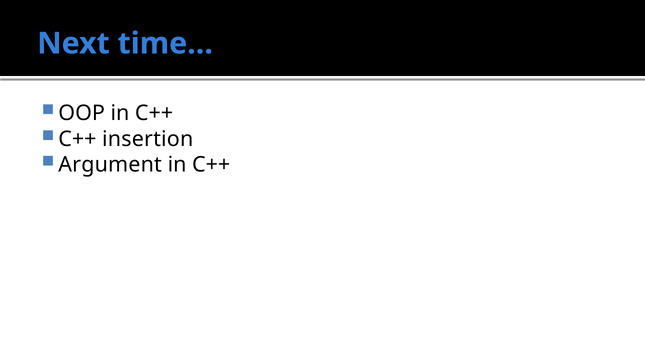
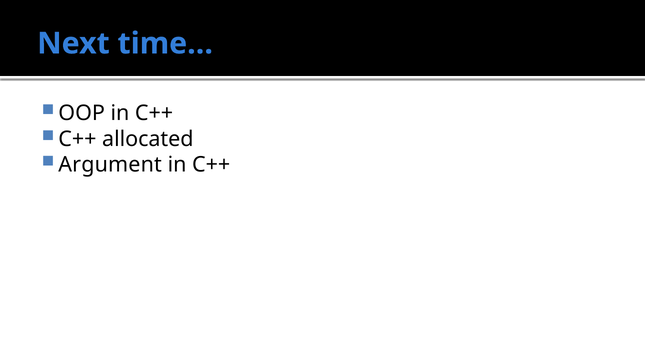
insertion: insertion -> allocated
